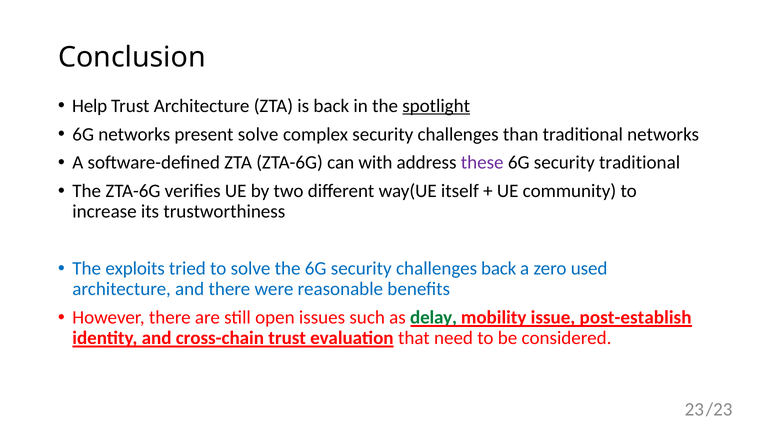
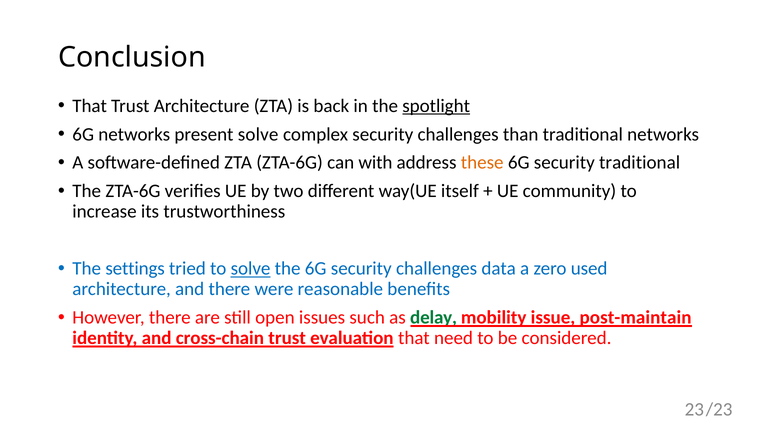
Help at (90, 106): Help -> That
these colour: purple -> orange
exploits: exploits -> settings
solve at (251, 269) underline: none -> present
challenges back: back -> data
post-establish: post-establish -> post-maintain
